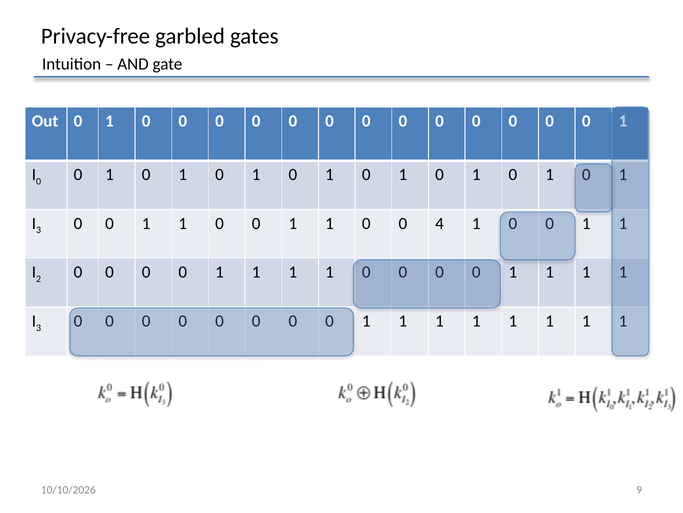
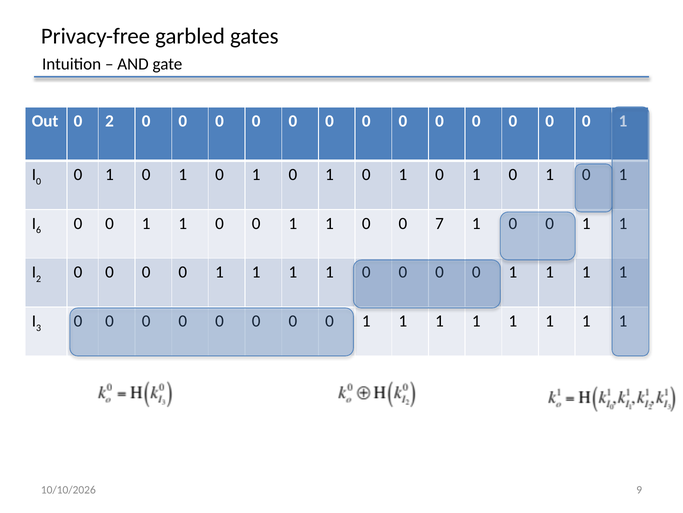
Out 0 1: 1 -> 2
3 at (39, 230): 3 -> 6
4: 4 -> 7
